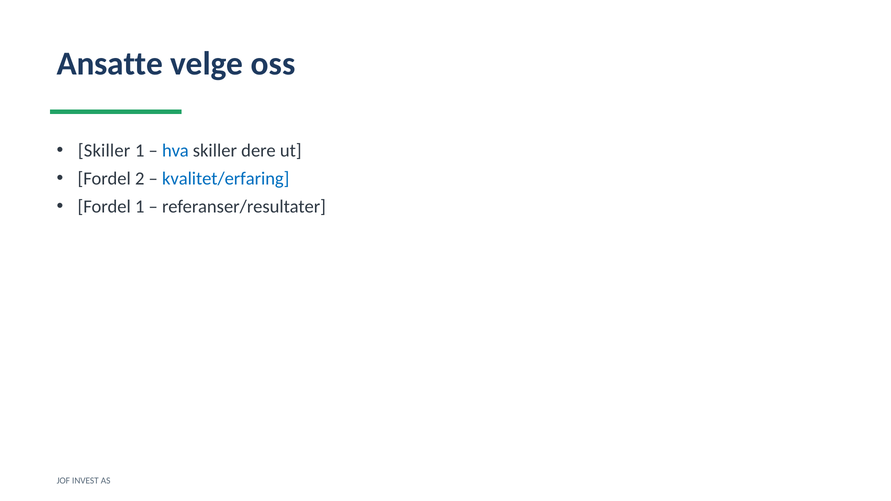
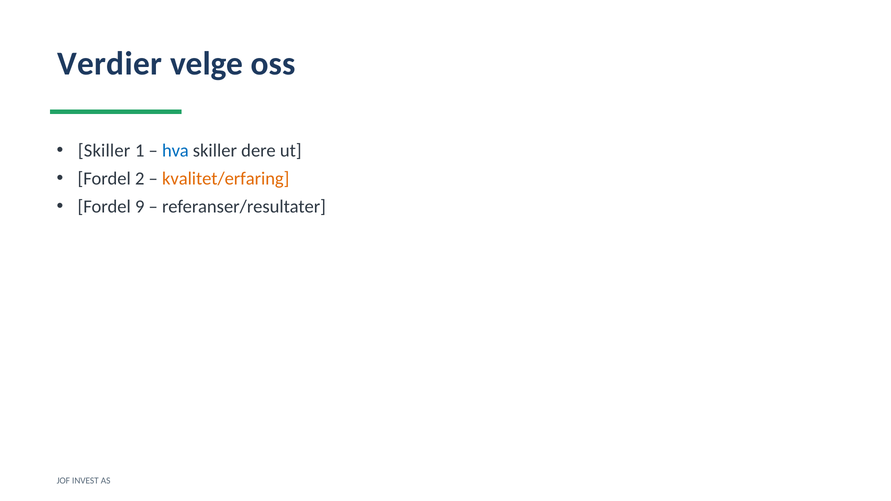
Ansatte: Ansatte -> Verdier
kvalitet/erfaring colour: blue -> orange
Fordel 1: 1 -> 9
